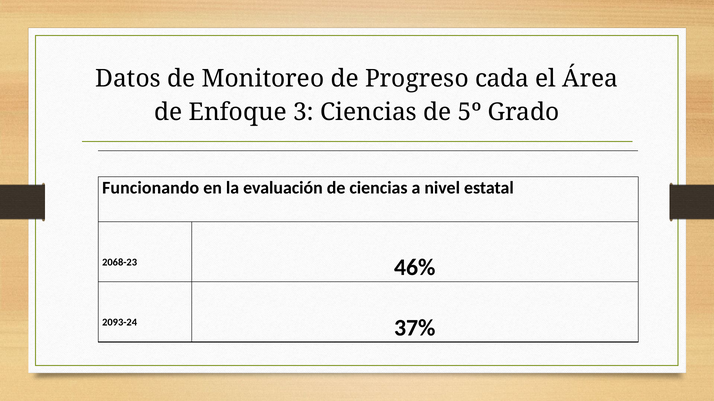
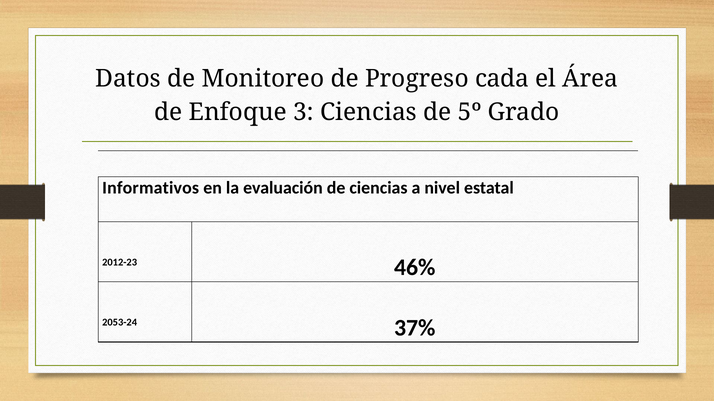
Funcionando: Funcionando -> Informativos
2068-23: 2068-23 -> 2012-23
2093-24: 2093-24 -> 2053-24
